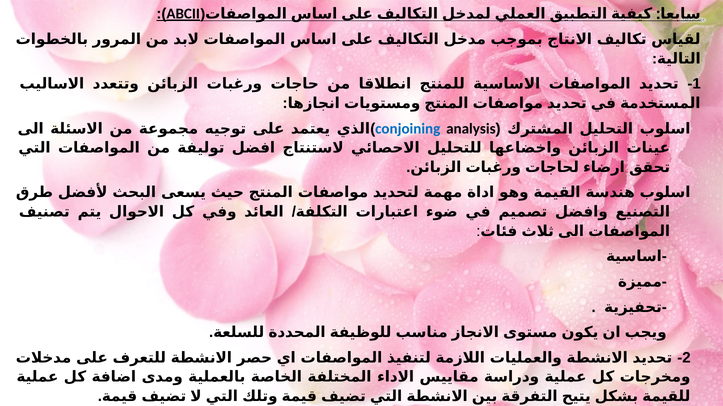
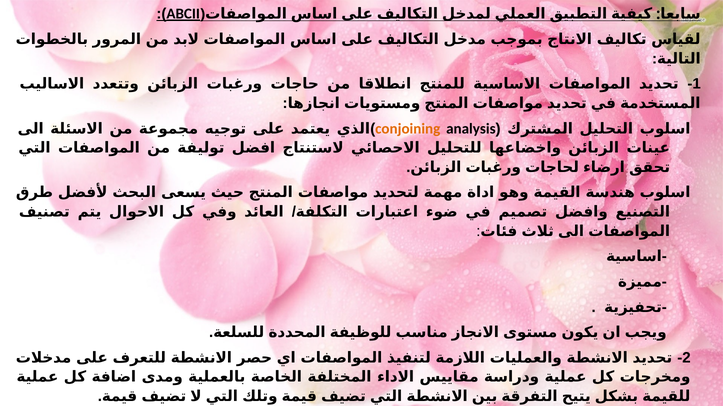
conjoining colour: blue -> orange
